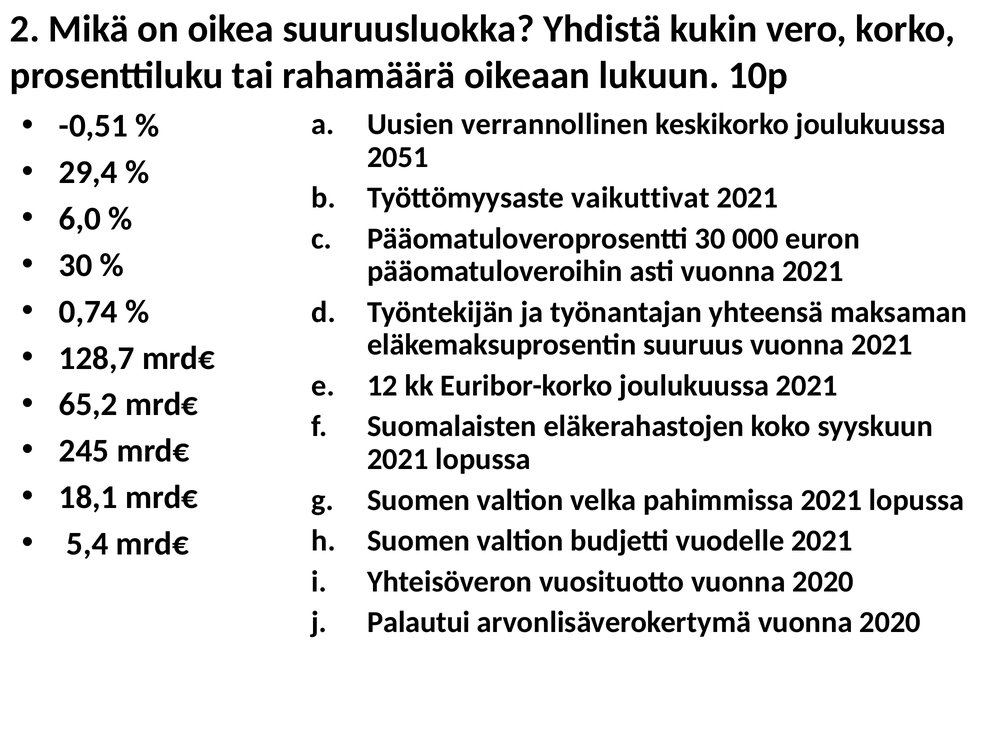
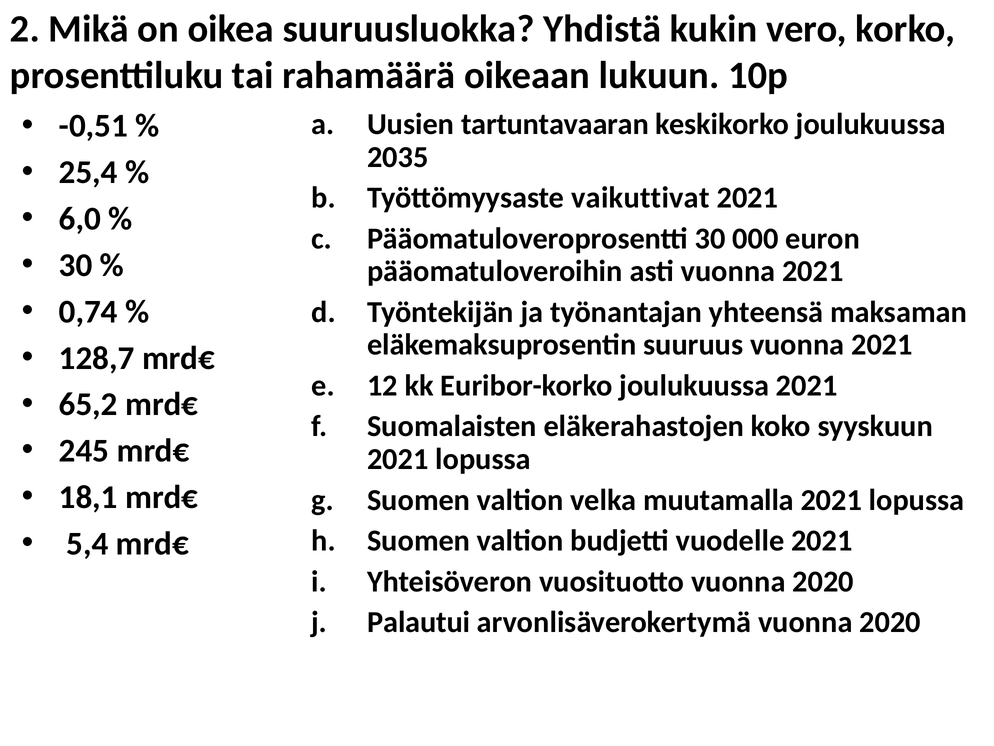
verrannollinen: verrannollinen -> tartuntavaaran
2051: 2051 -> 2035
29,4: 29,4 -> 25,4
pahimmissa: pahimmissa -> muutamalla
